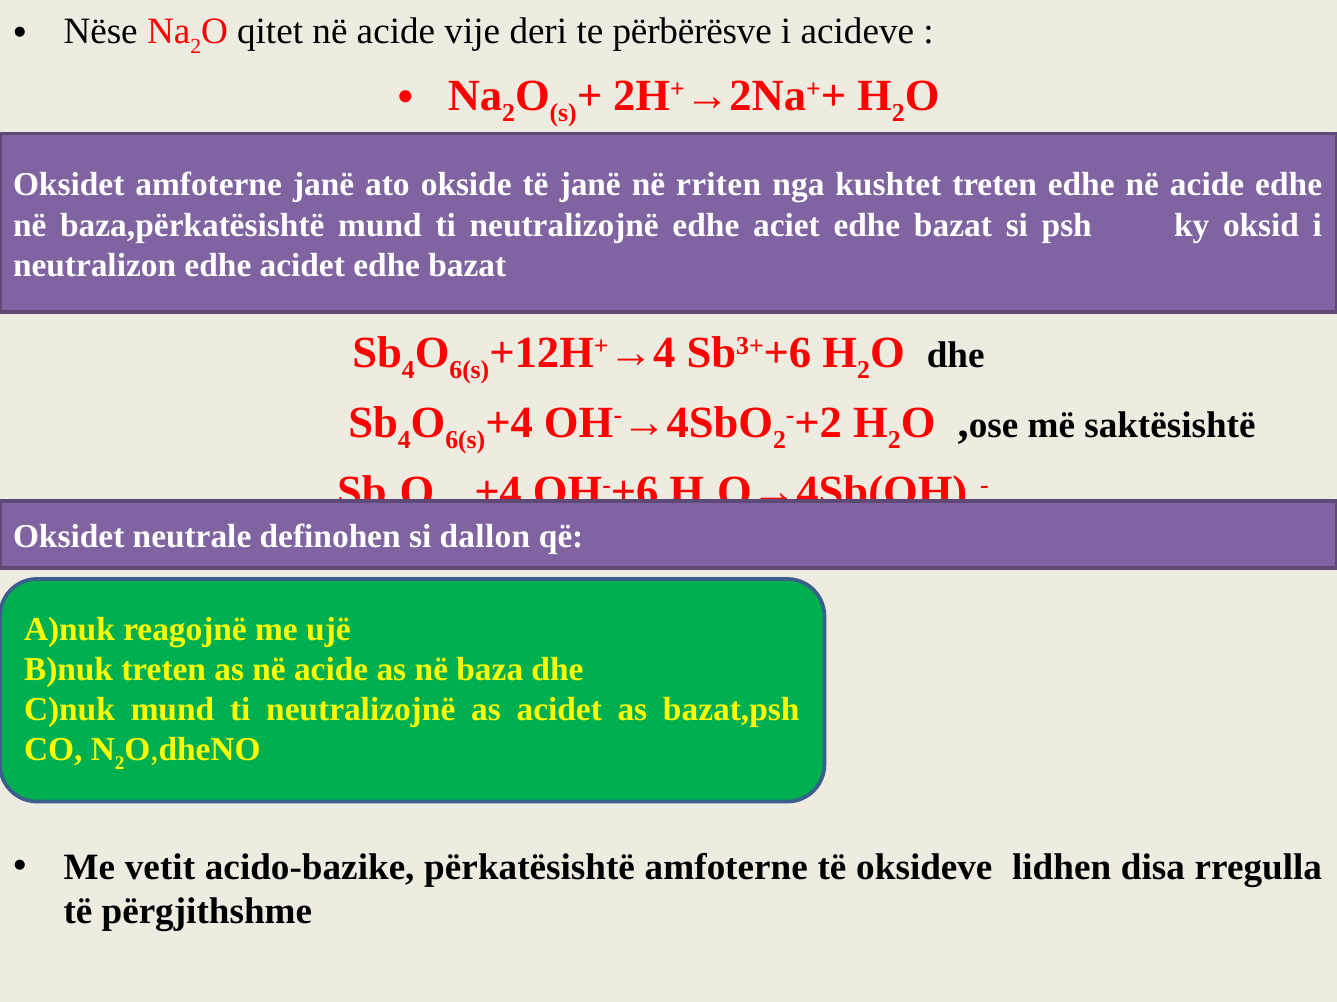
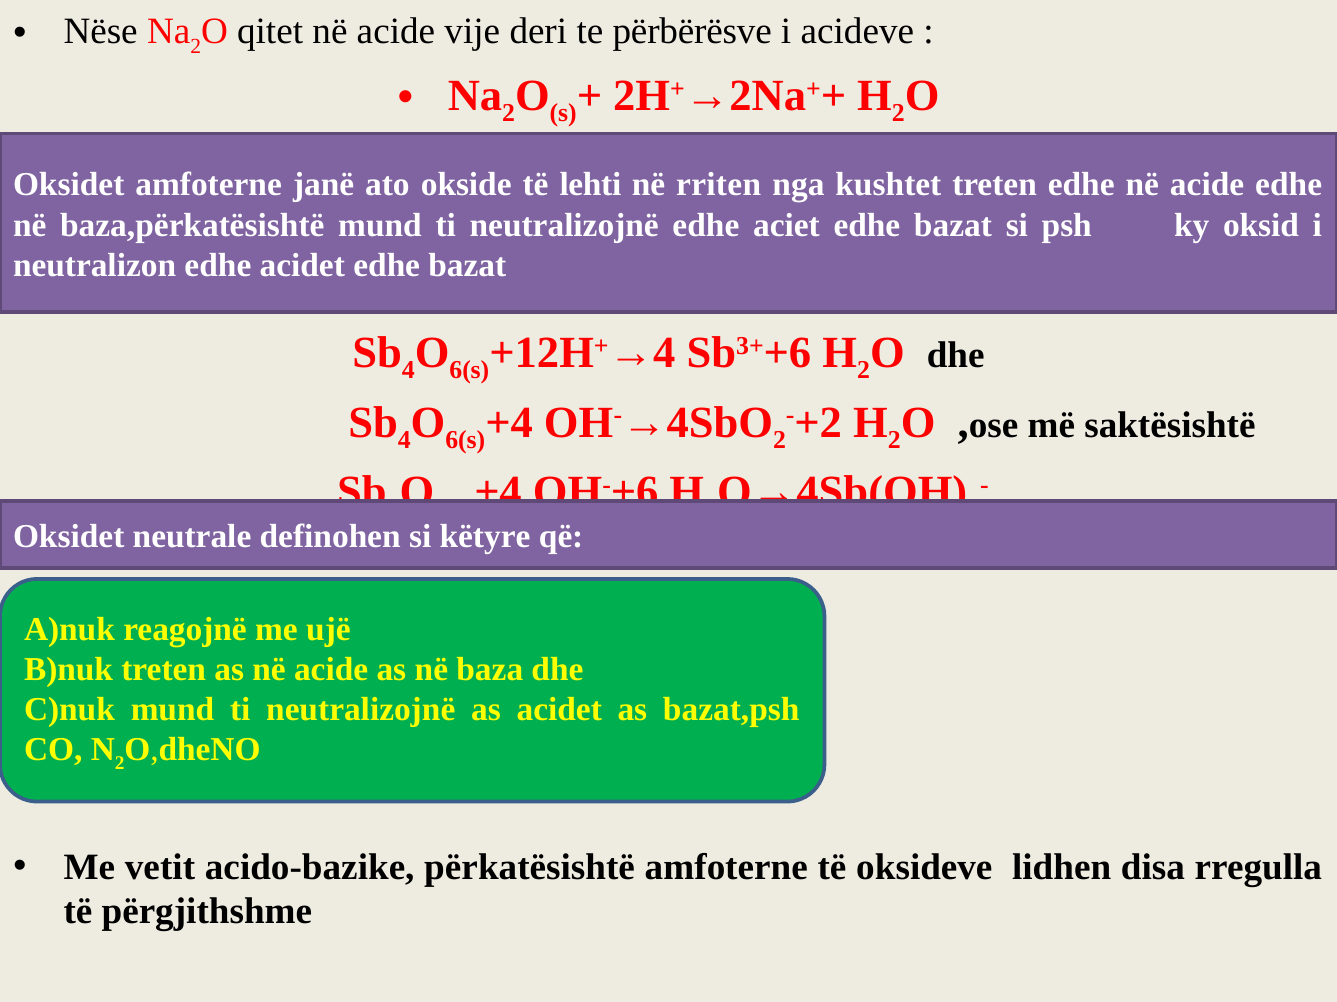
të janë: janë -> lehti
dallon: dallon -> këtyre
